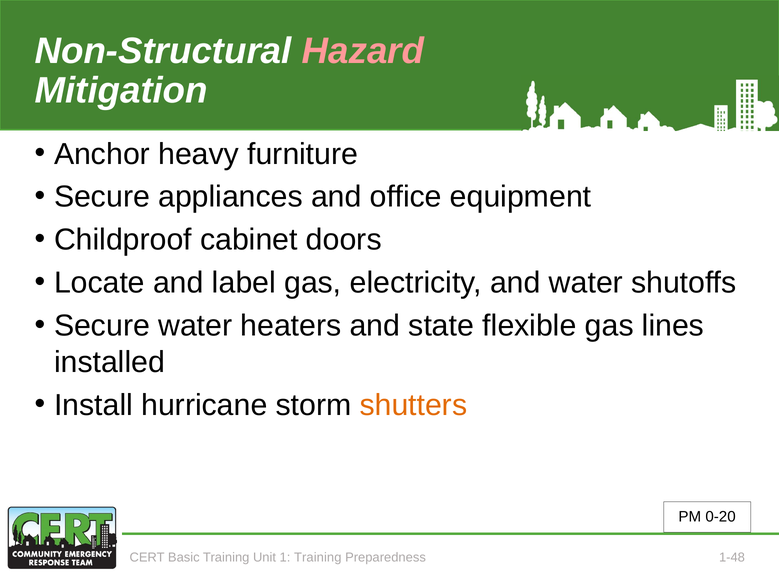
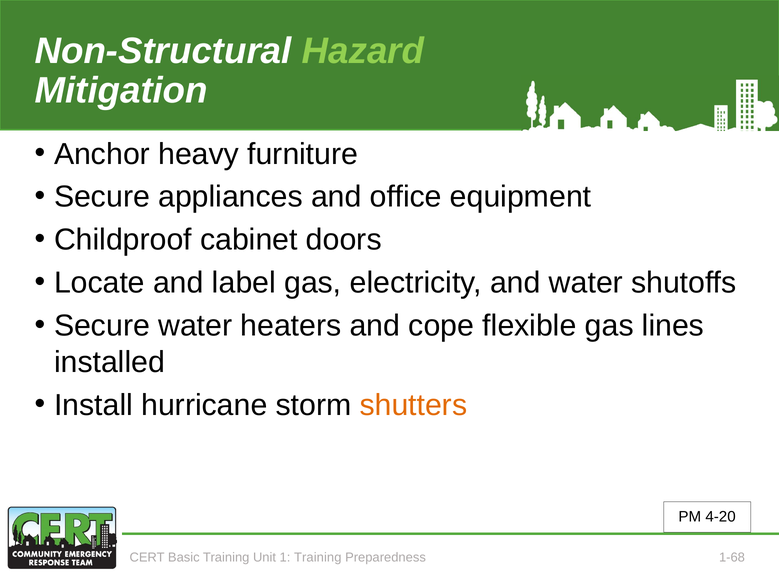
Hazard colour: pink -> light green
state: state -> cope
0-20: 0-20 -> 4-20
1-48: 1-48 -> 1-68
